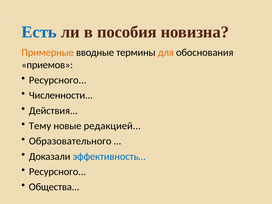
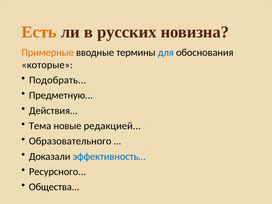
Есть colour: blue -> orange
пособия: пособия -> русских
для colour: orange -> blue
приемов: приемов -> которые
Ресурсного at (58, 80): Ресурсного -> Подобрать
Численности: Численности -> Предметную
Тему: Тему -> Тема
